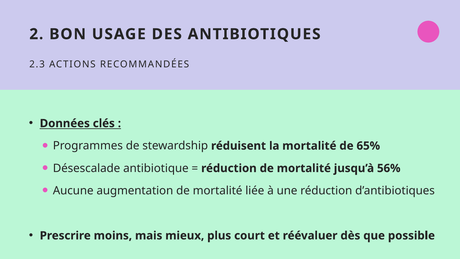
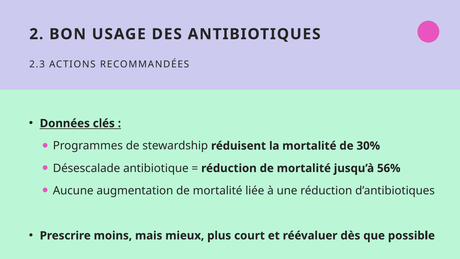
65%: 65% -> 30%
